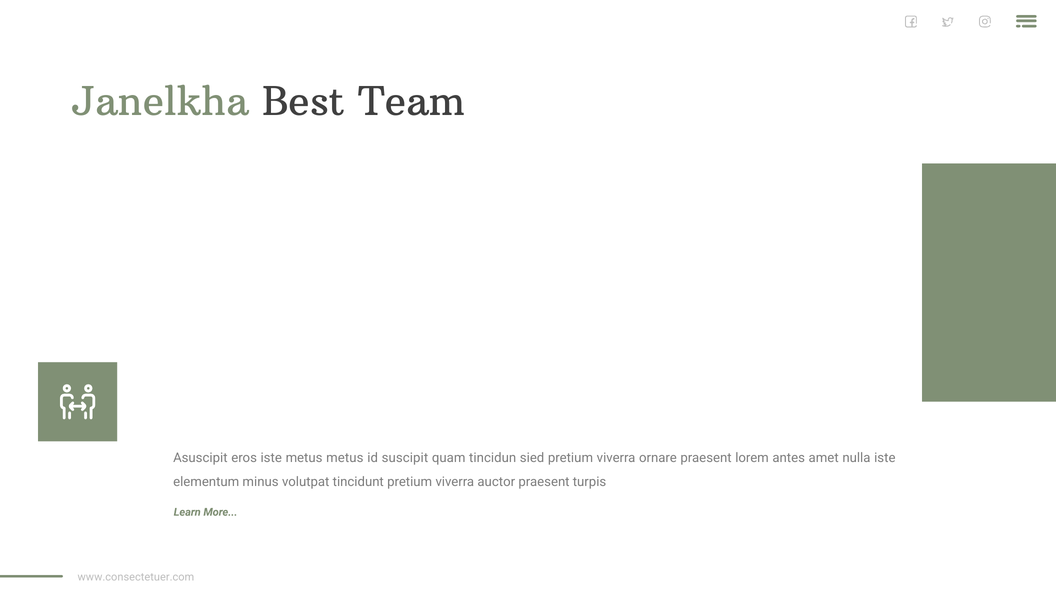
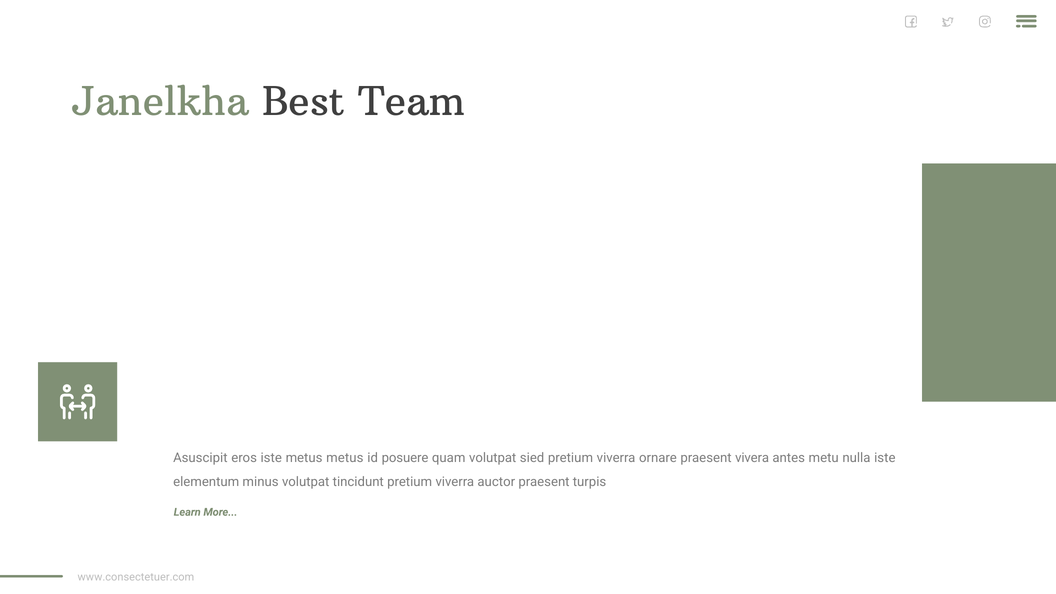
suscipit: suscipit -> posuere
quam tincidun: tincidun -> volutpat
lorem: lorem -> vivera
amet: amet -> metu
